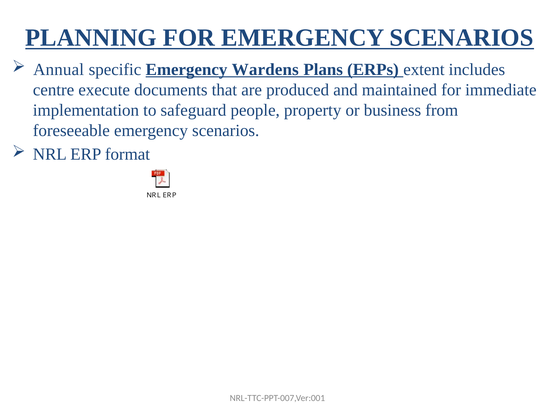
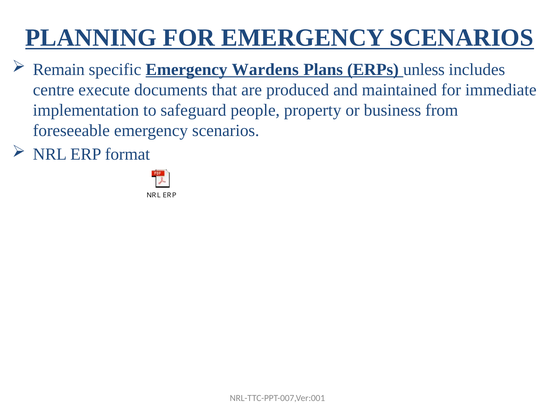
Annual: Annual -> Remain
extent: extent -> unless
